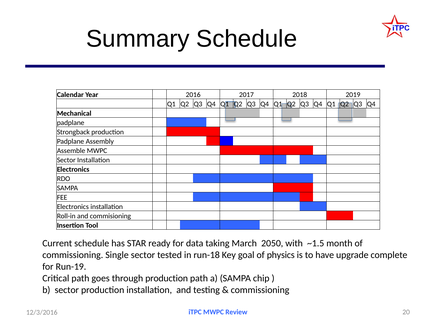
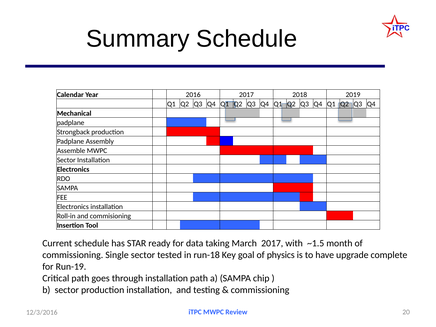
March 2050: 2050 -> 2017
through production: production -> installation
